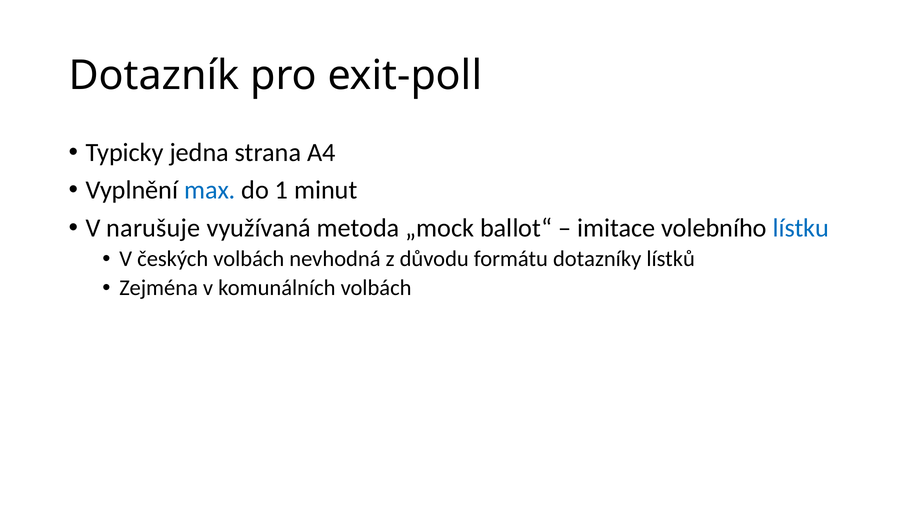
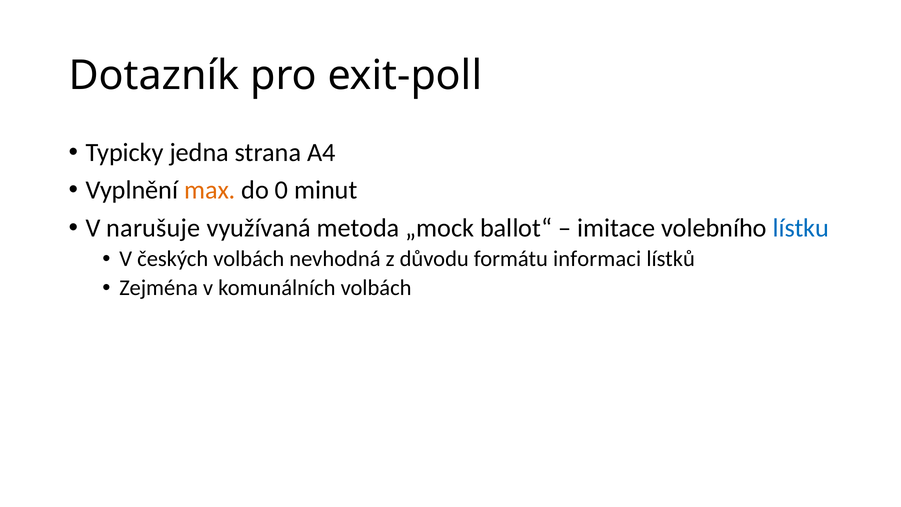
max colour: blue -> orange
1: 1 -> 0
dotazníky: dotazníky -> informaci
